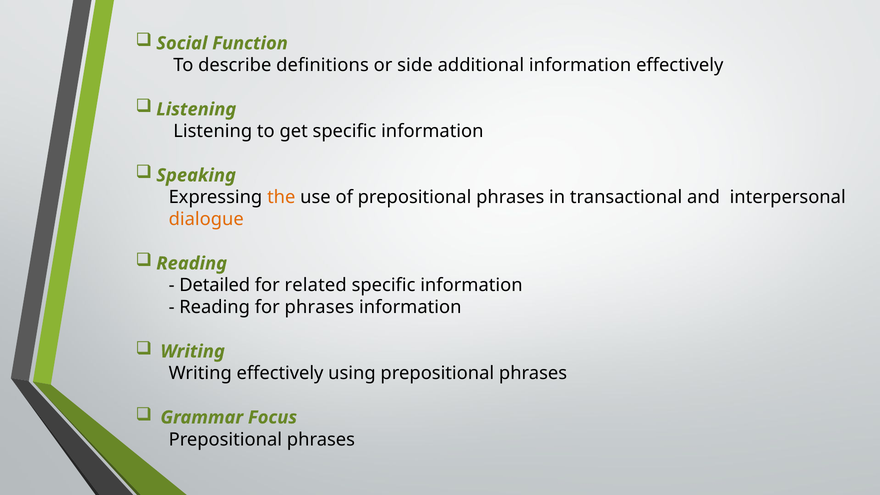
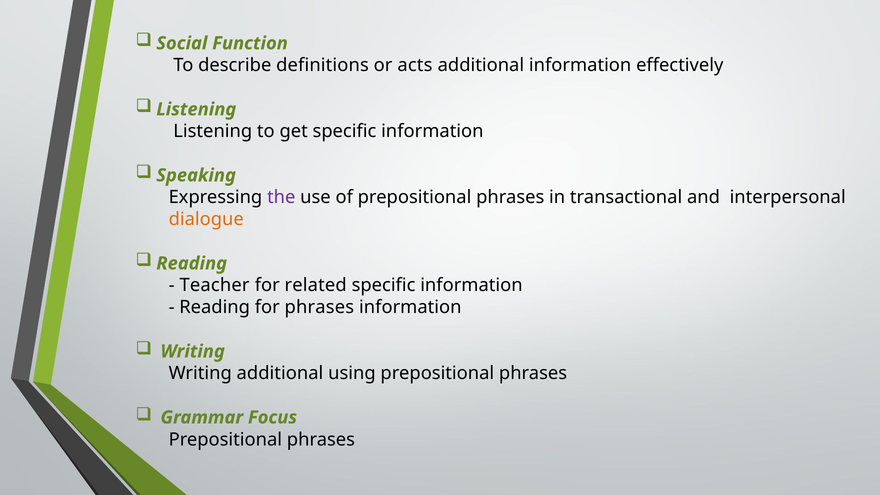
side: side -> acts
the colour: orange -> purple
Detailed: Detailed -> Teacher
Writing effectively: effectively -> additional
